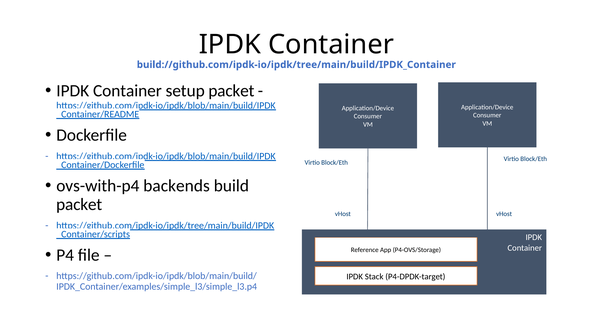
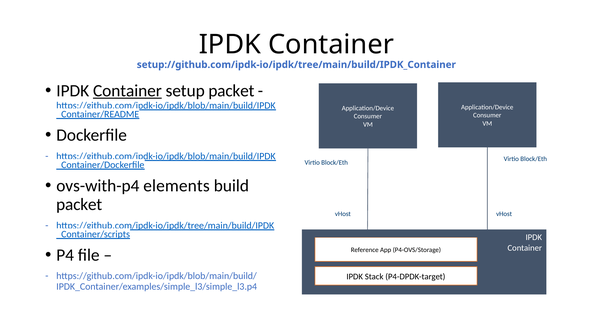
build://github.com/ipdk-io/ipdk/tree/main/build/IPDK_Container: build://github.com/ipdk-io/ipdk/tree/main/build/IPDK_Container -> setup://github.com/ipdk-io/ipdk/tree/main/build/IPDK_Container
Container at (127, 91) underline: none -> present
backends: backends -> elements
